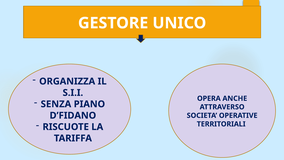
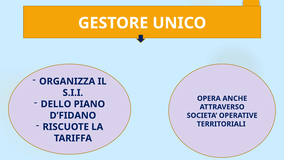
SENZA: SENZA -> DELLO
